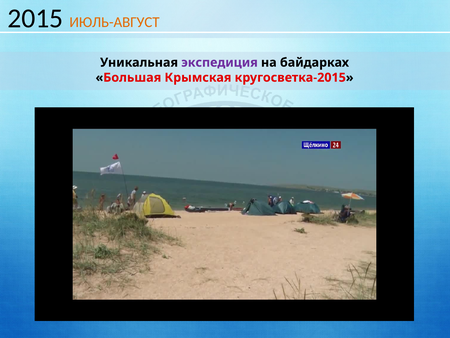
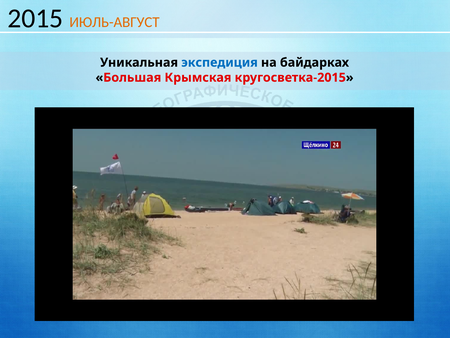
экспедиция colour: purple -> blue
